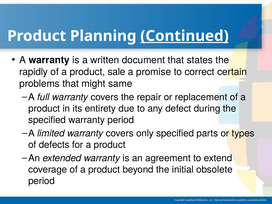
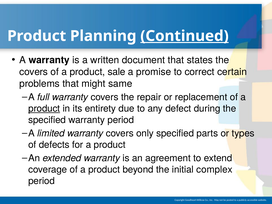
rapidly at (34, 72): rapidly -> covers
product at (44, 109) underline: none -> present
obsolete: obsolete -> complex
